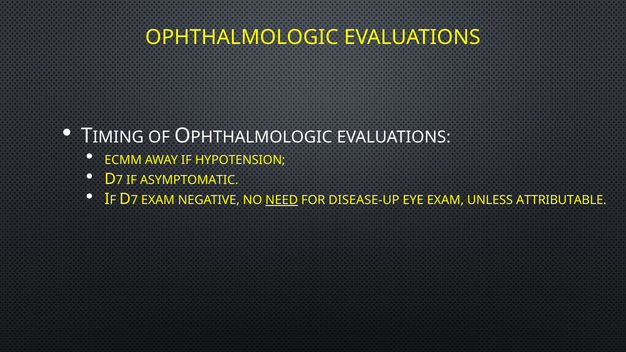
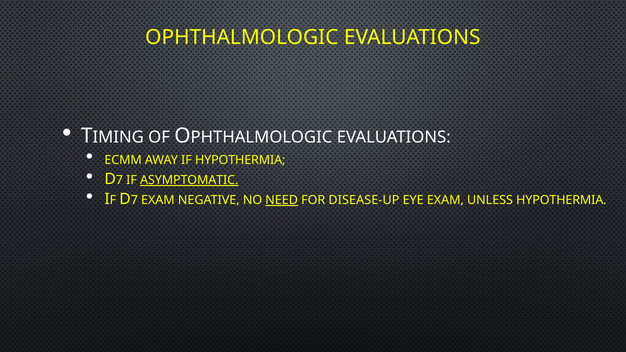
IF HYPOTENSION: HYPOTENSION -> HYPOTHERMIA
ASYMPTOMATIC underline: none -> present
UNLESS ATTRIBUTABLE: ATTRIBUTABLE -> HYPOTHERMIA
